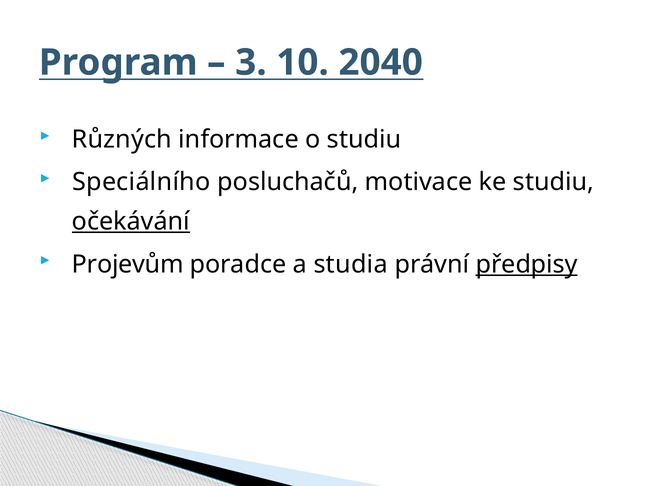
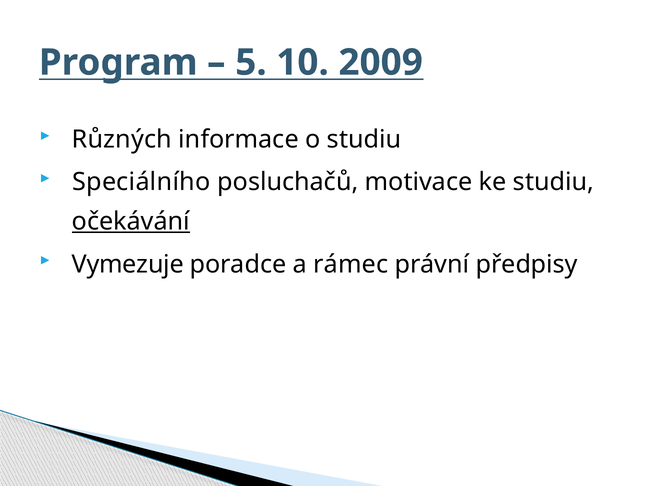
3: 3 -> 5
2040: 2040 -> 2009
Projevům: Projevům -> Vymezuje
studia: studia -> rámec
předpisy underline: present -> none
